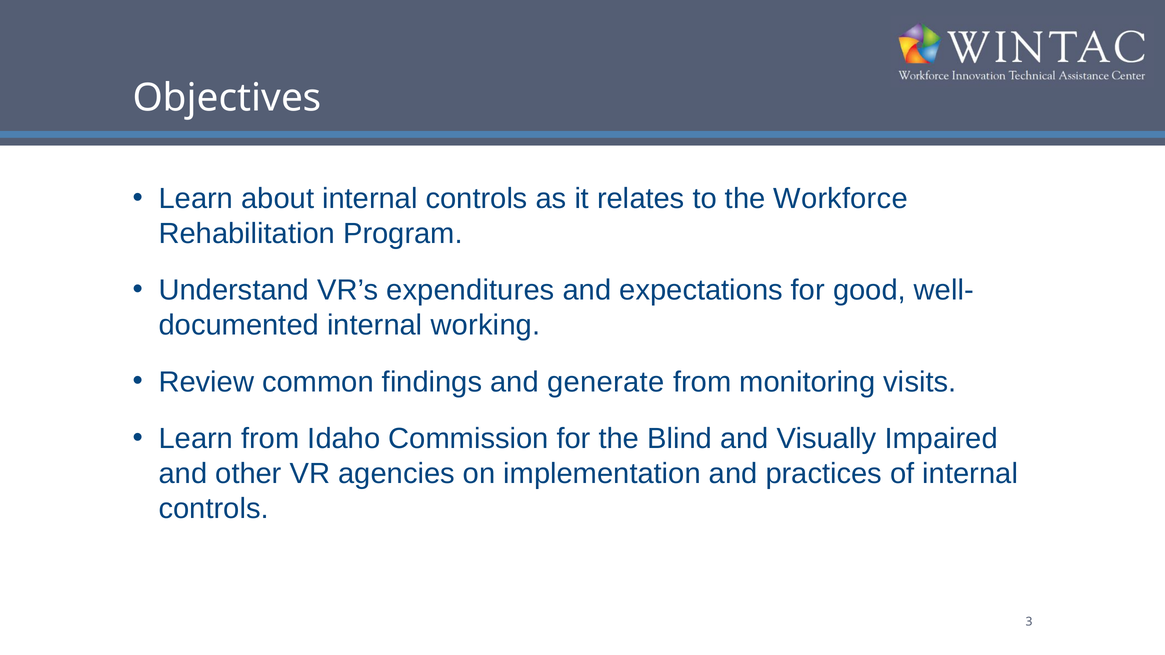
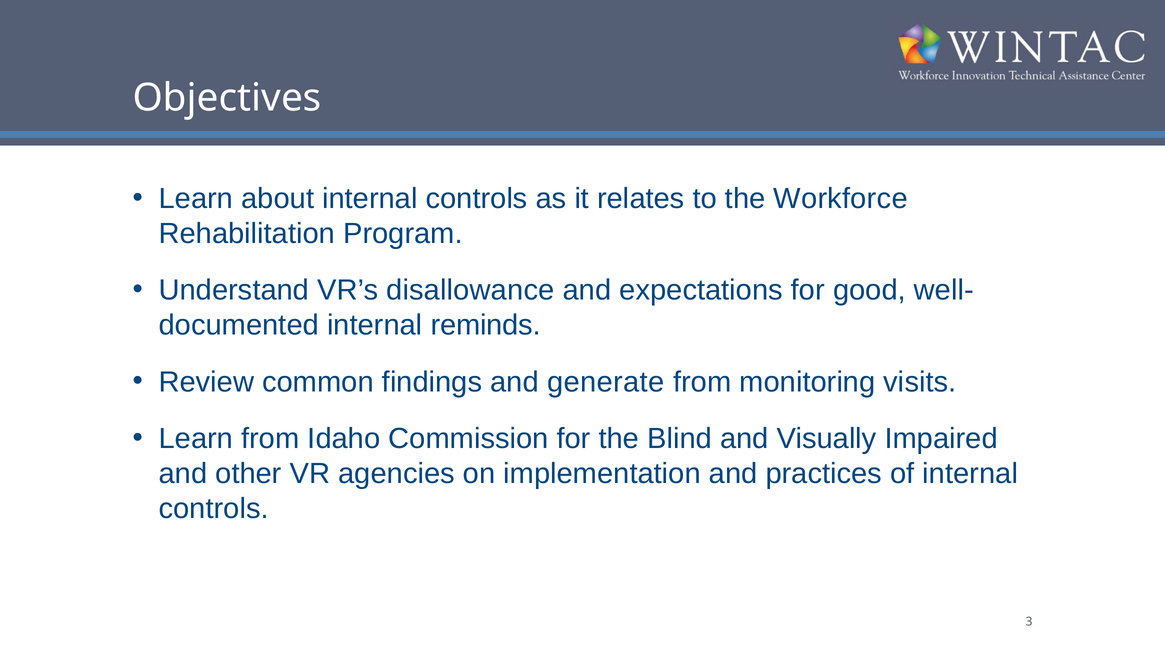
expenditures: expenditures -> disallowance
working: working -> reminds
